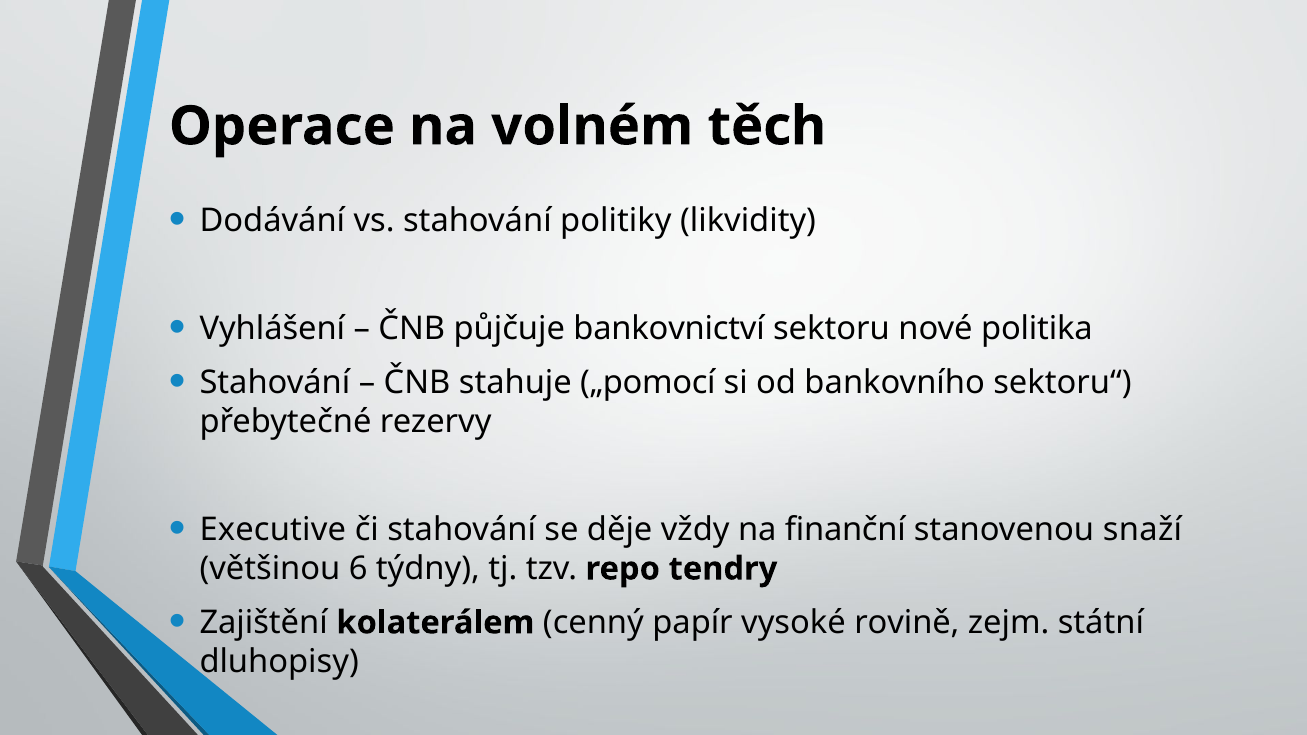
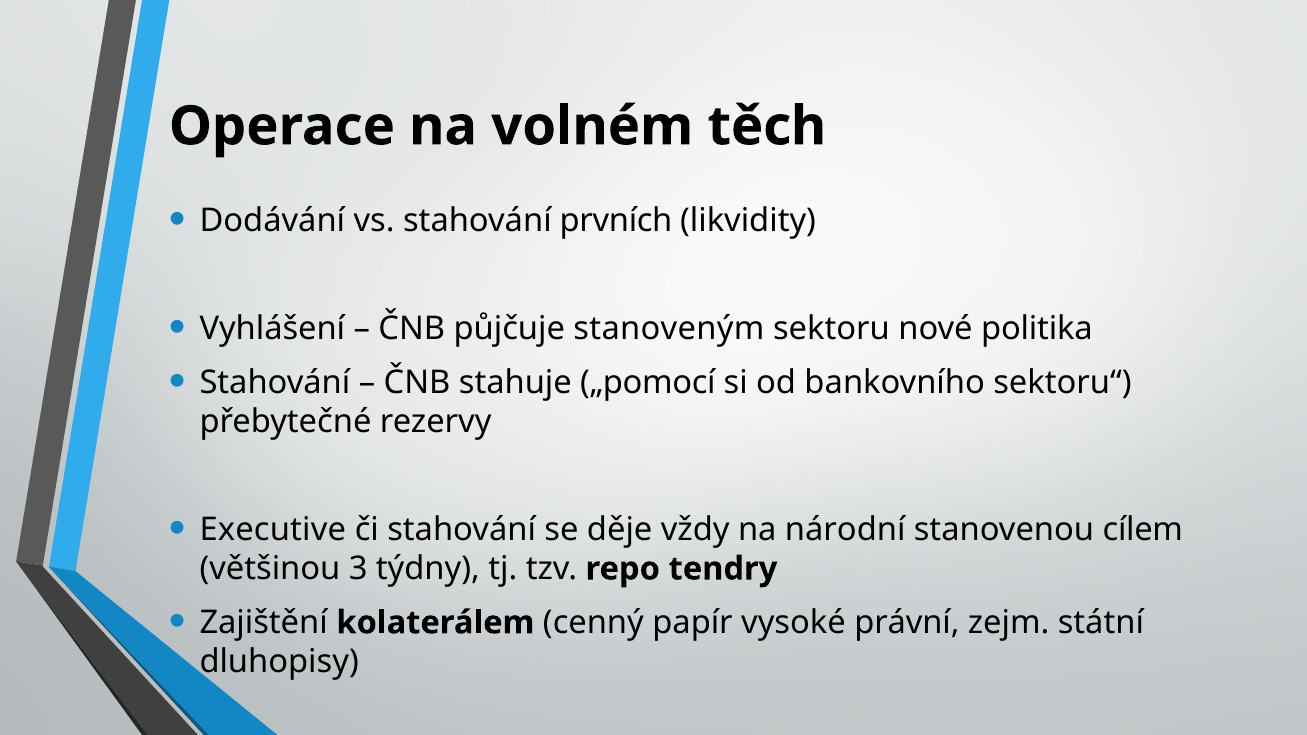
politiky: politiky -> prvních
bankovnictví: bankovnictví -> stanoveným
finanční: finanční -> národní
snaží: snaží -> cílem
6: 6 -> 3
rovině: rovině -> právní
